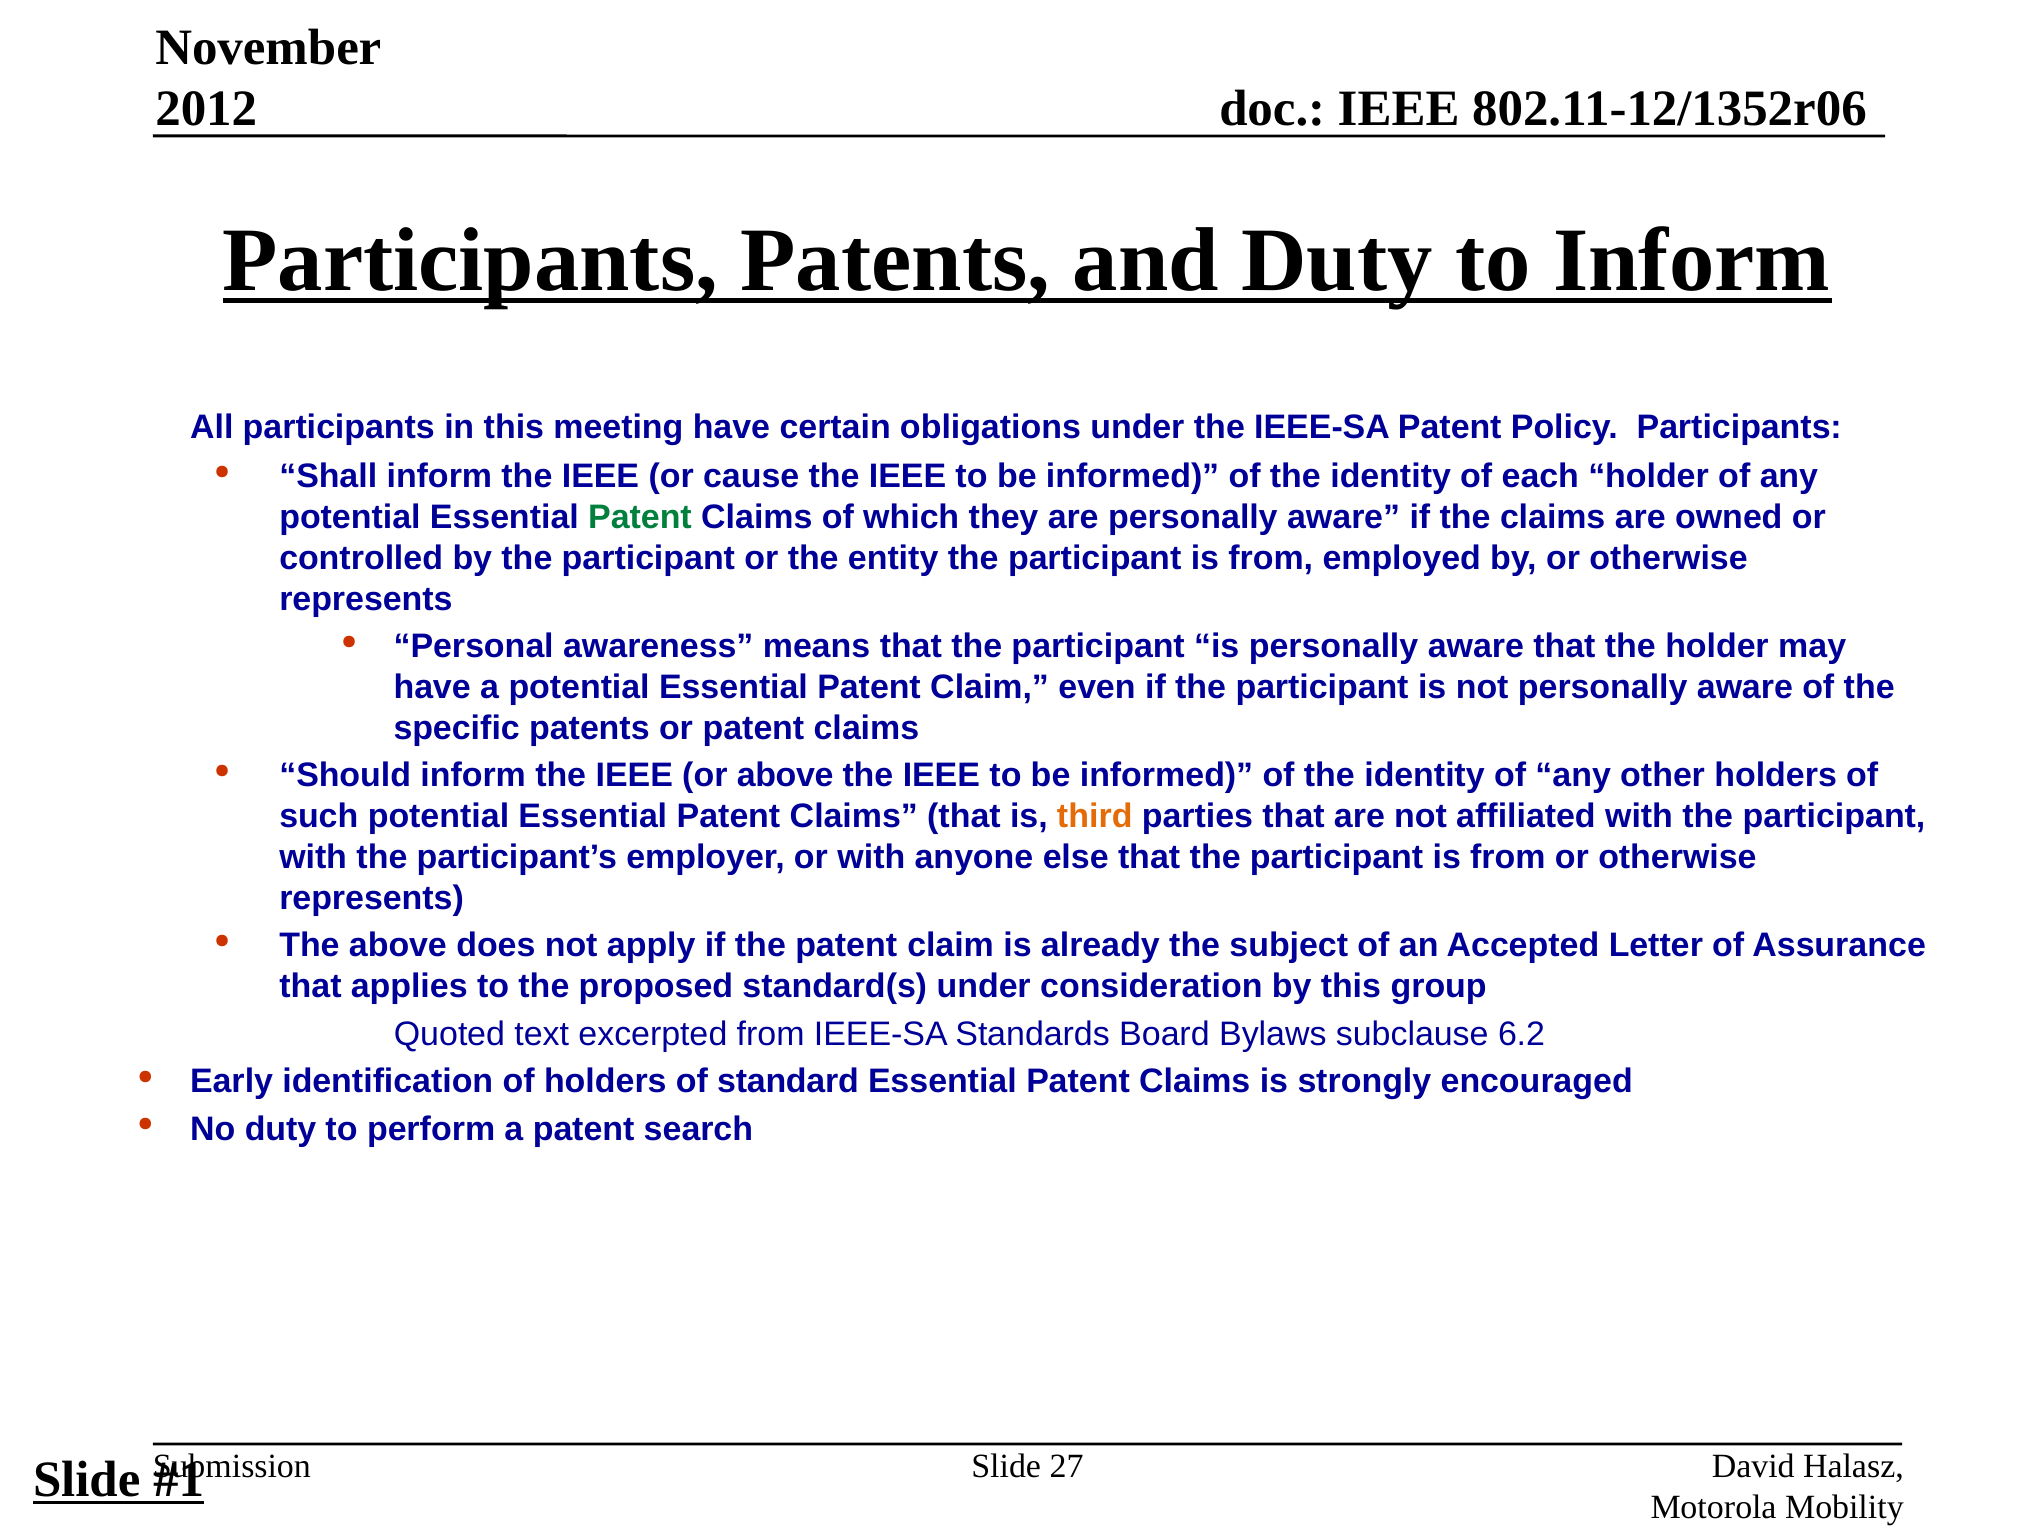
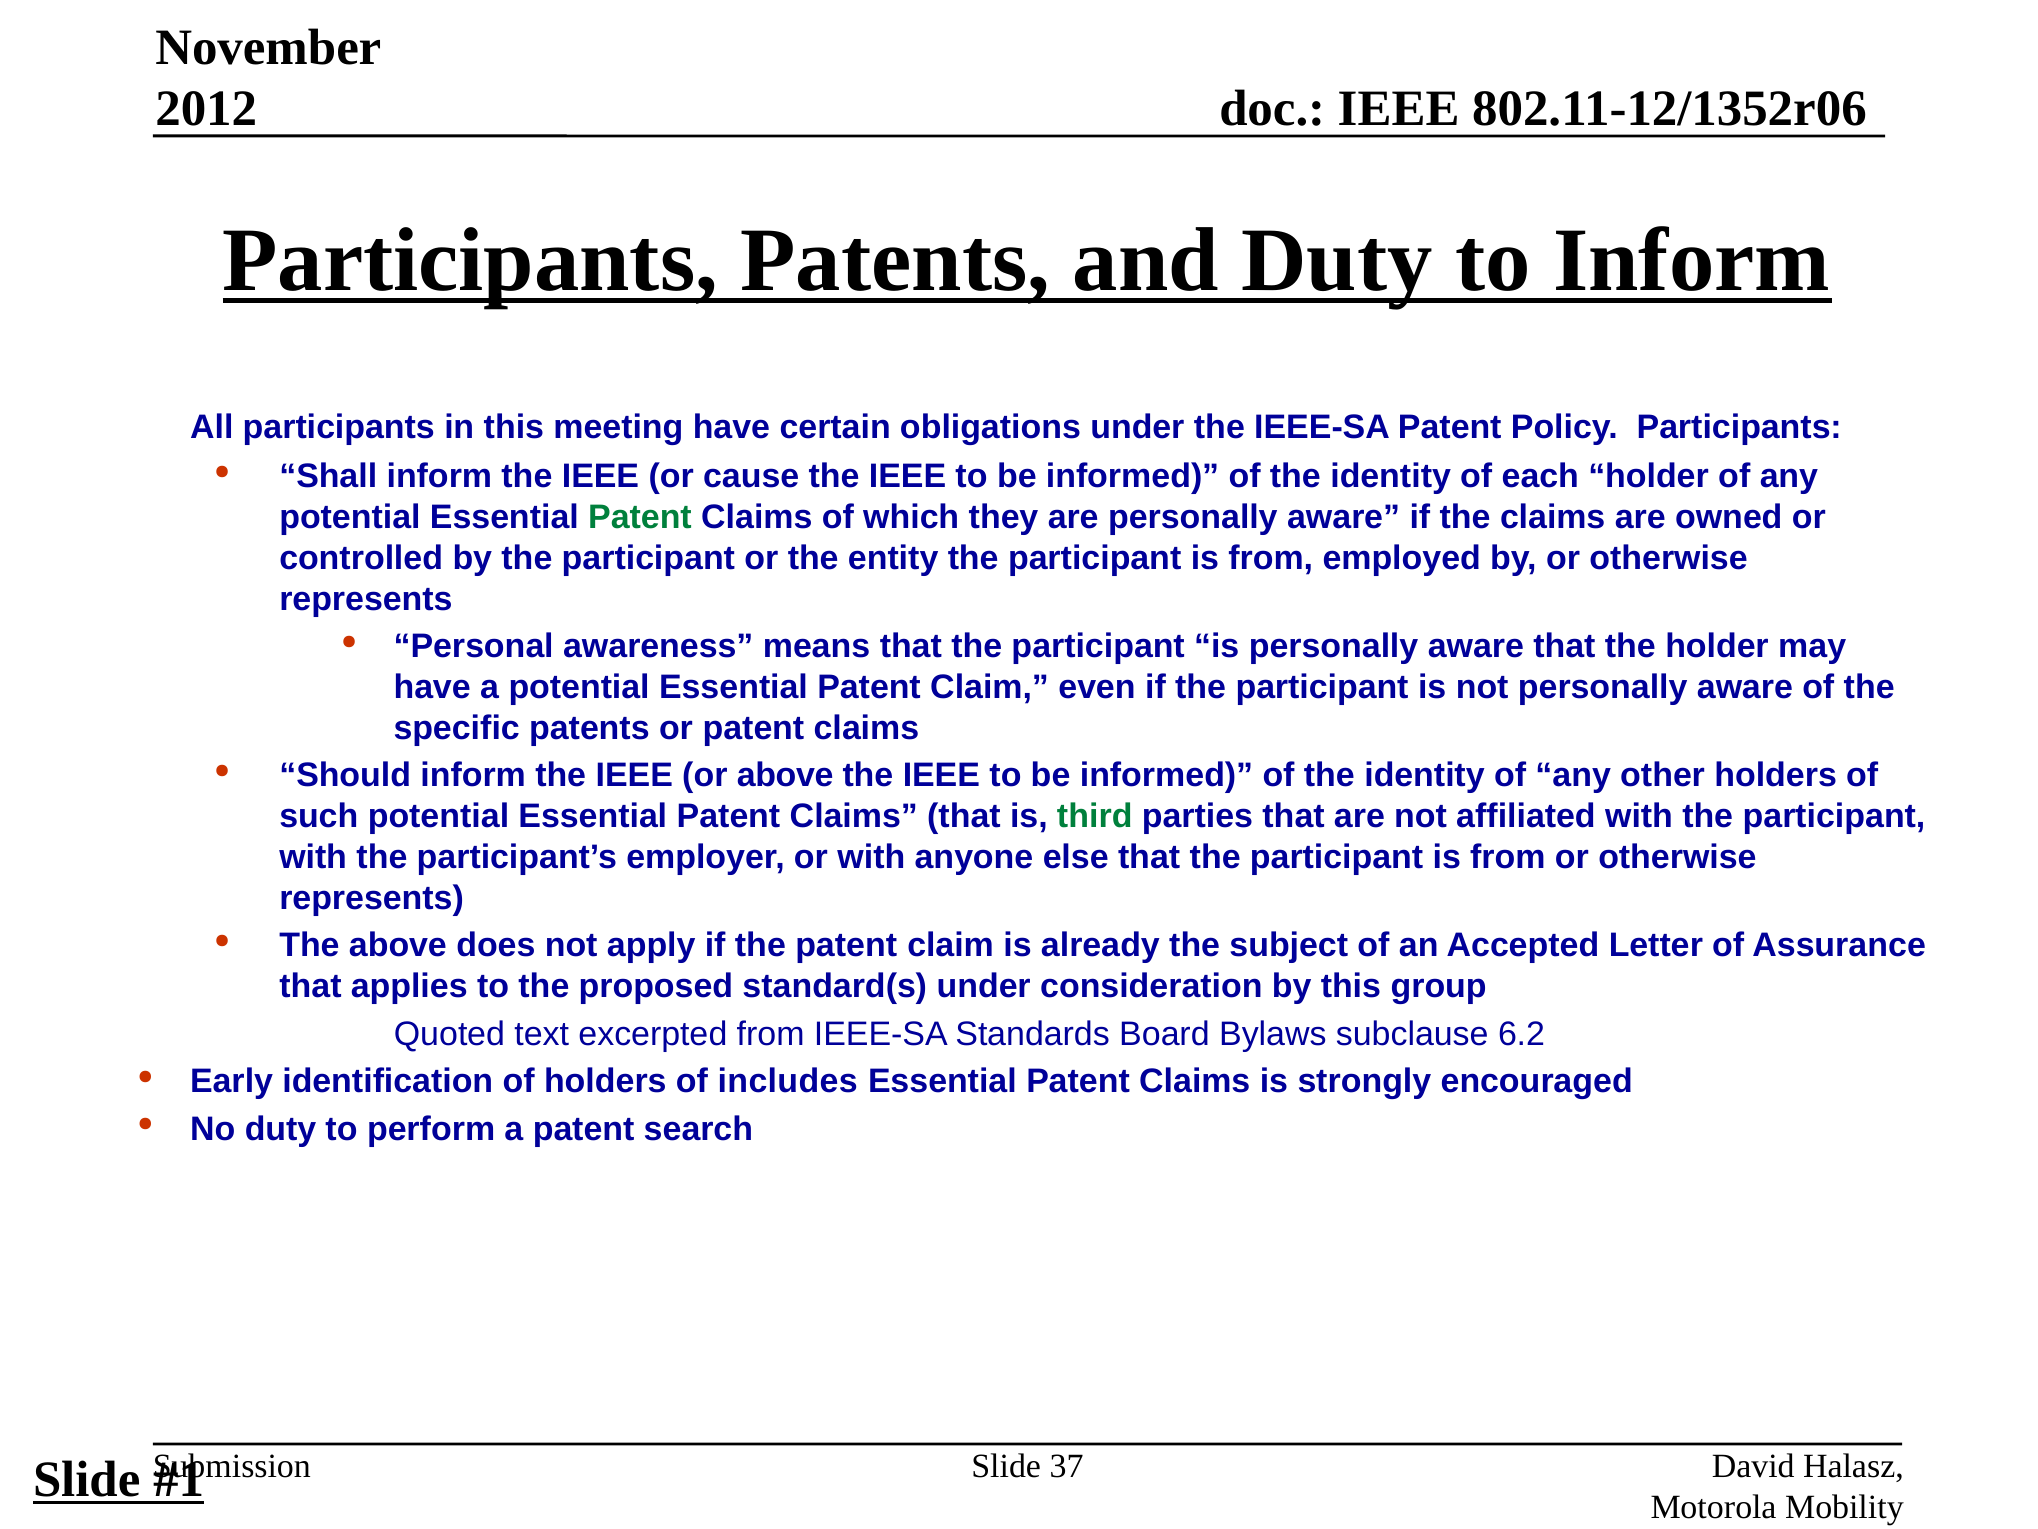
third colour: orange -> green
standard: standard -> includes
27: 27 -> 37
